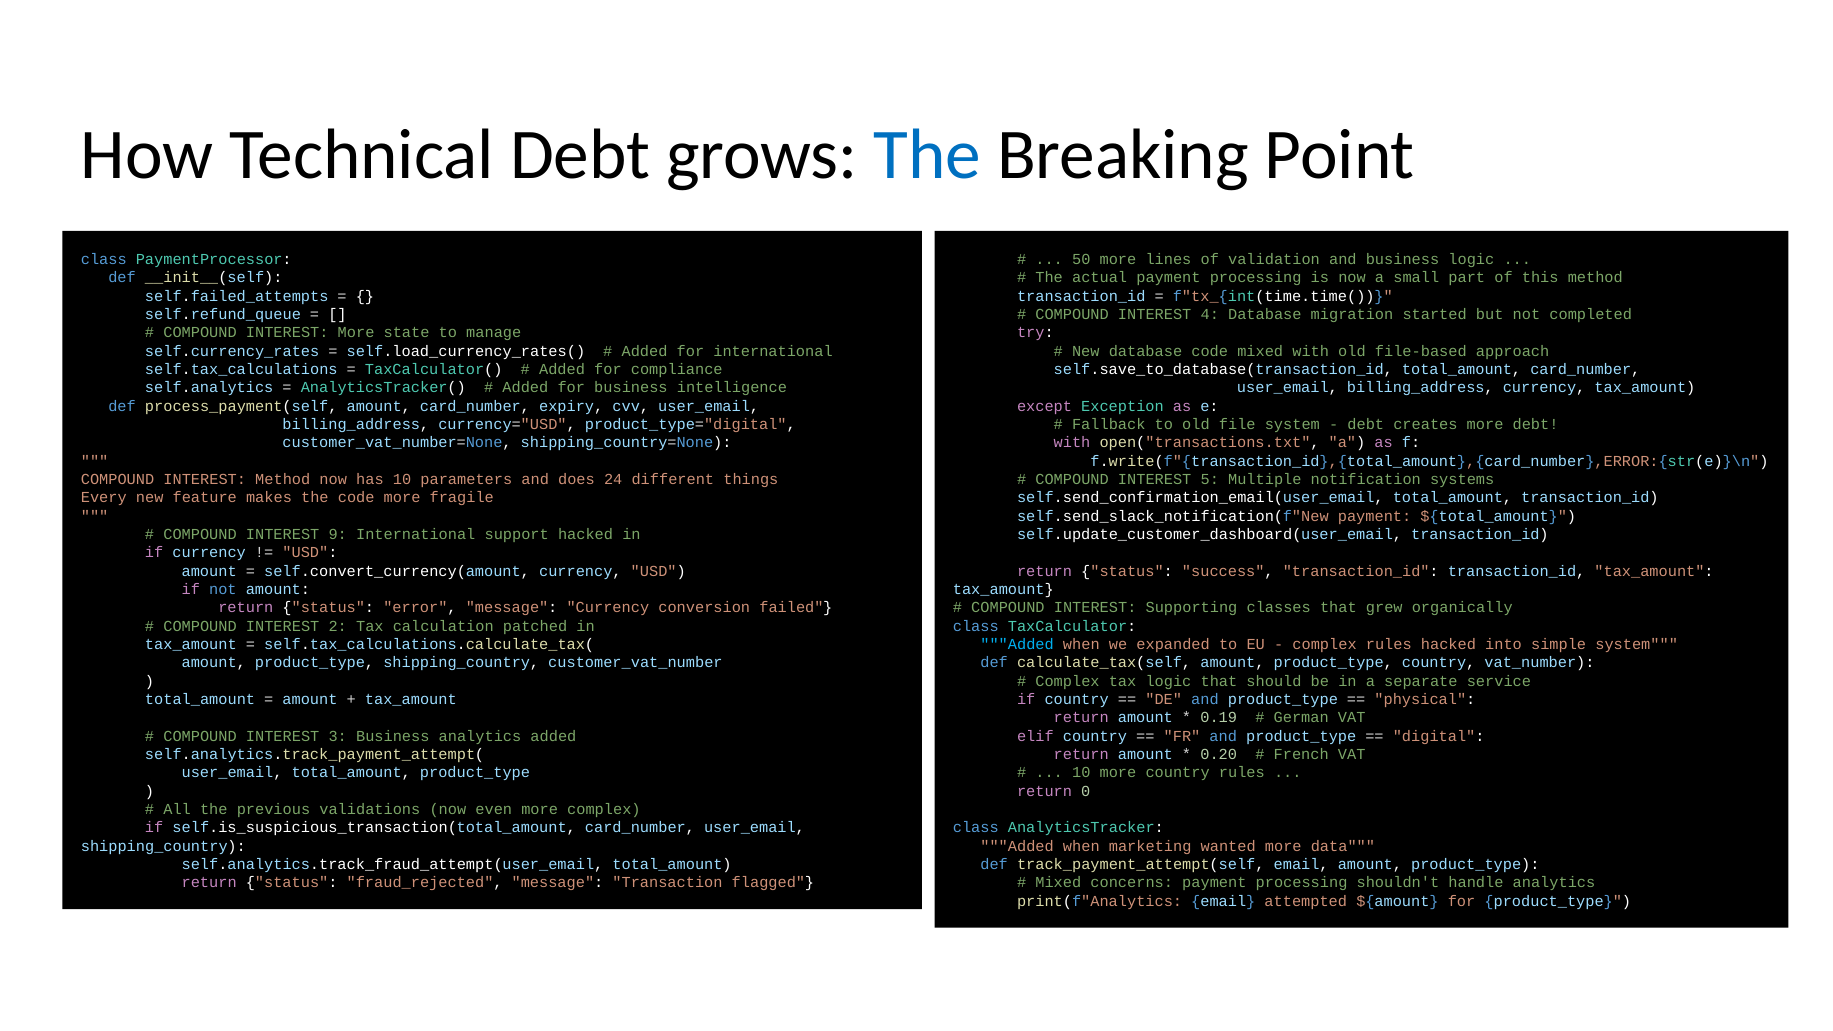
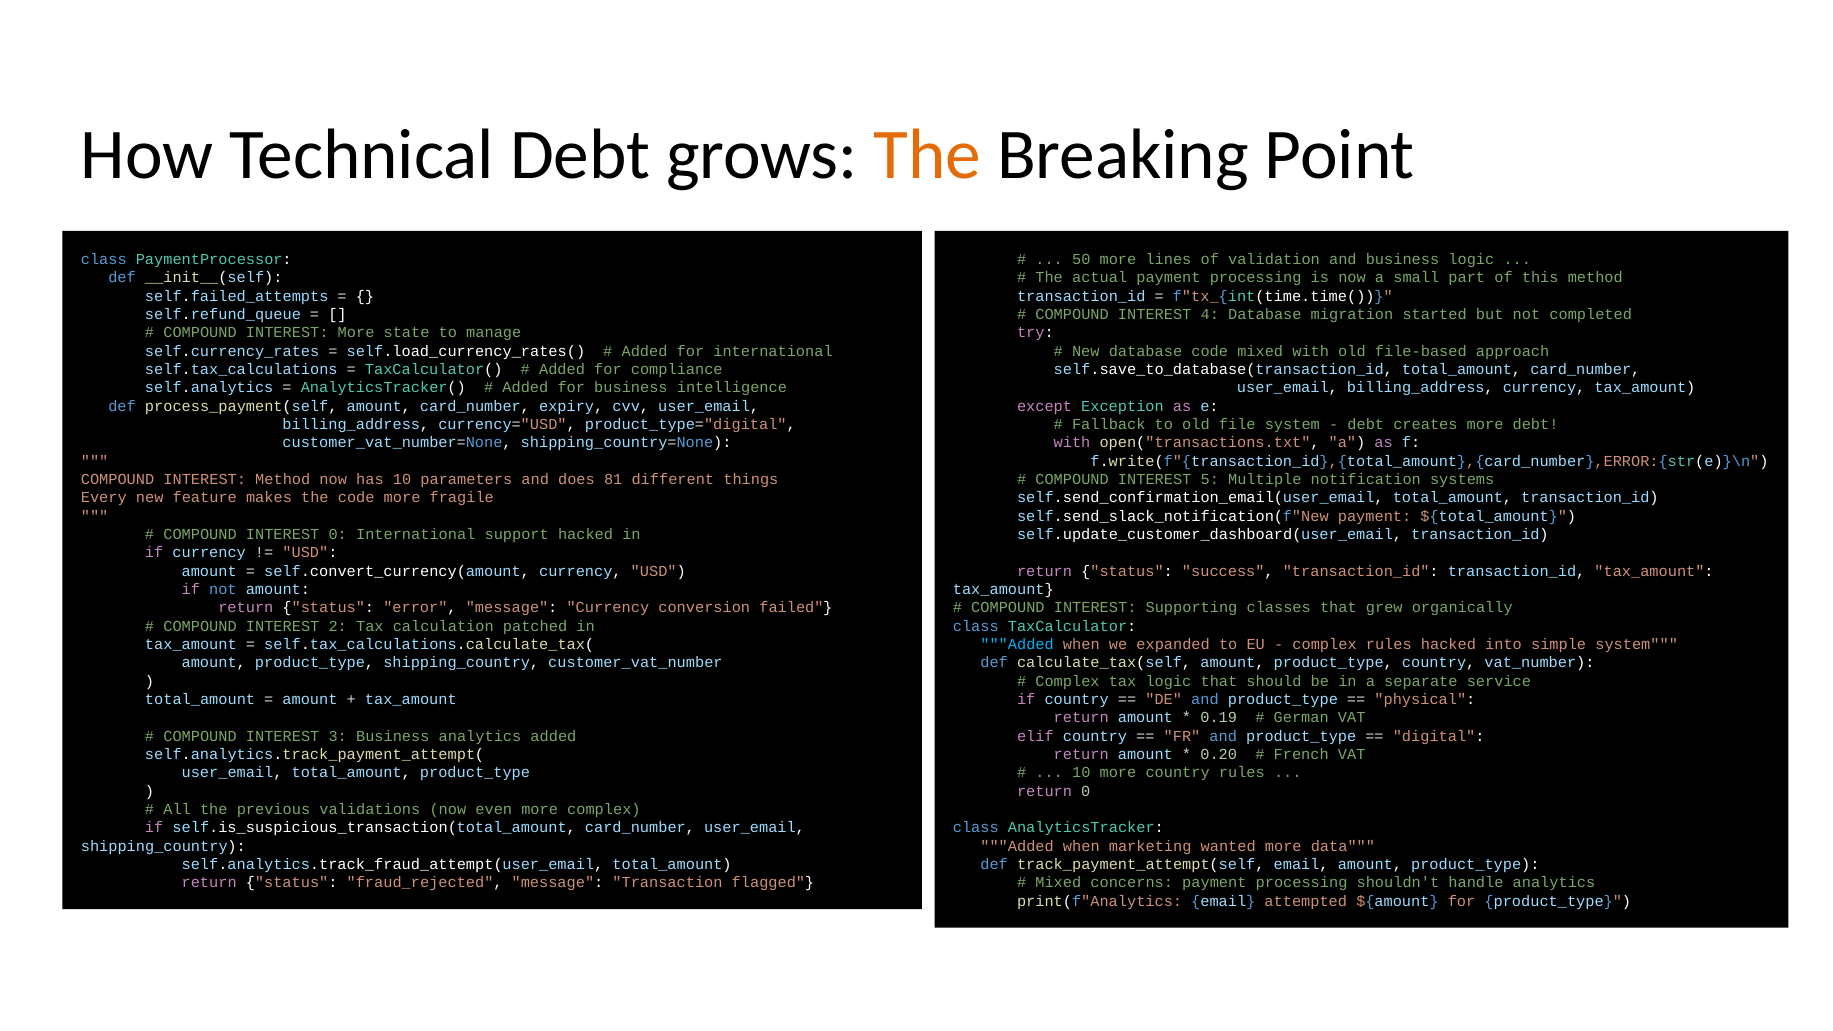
The at (928, 155) colour: blue -> orange
24: 24 -> 81
INTEREST 9: 9 -> 0
